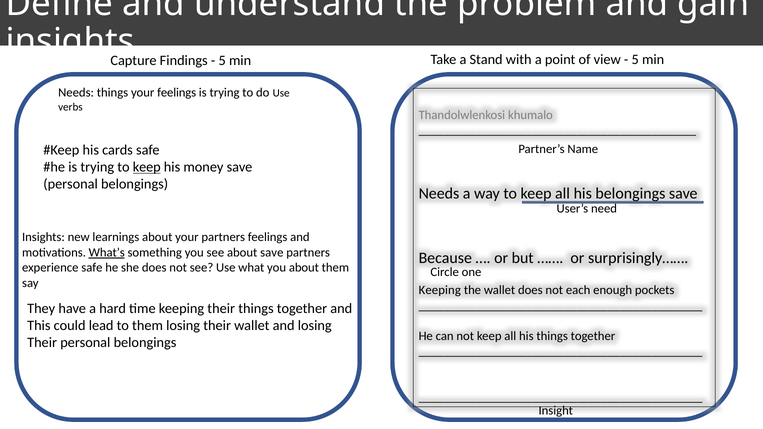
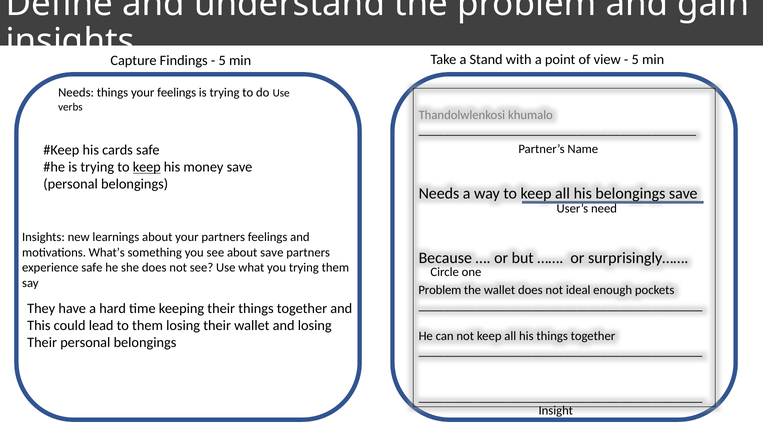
What’s underline: present -> none
you about: about -> trying
Keeping at (440, 290): Keeping -> Problem
each: each -> ideal
